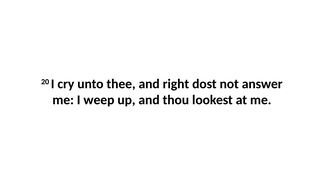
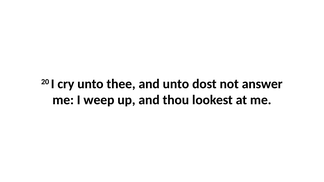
and right: right -> unto
